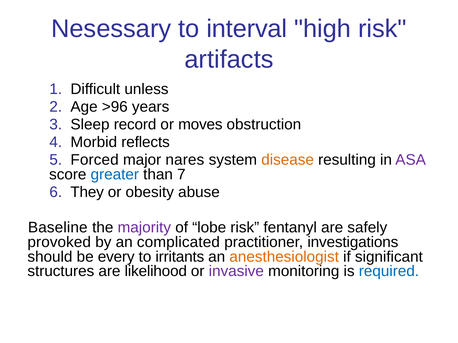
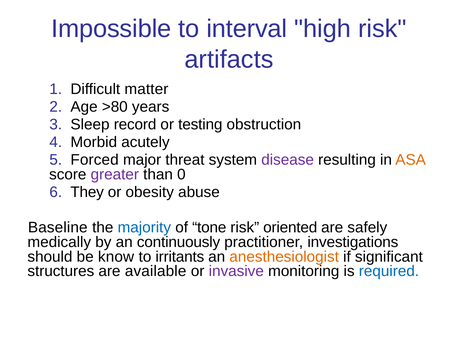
Nesessary: Nesessary -> Impossible
unless: unless -> matter
>96: >96 -> >80
moves: moves -> testing
reflects: reflects -> acutely
nares: nares -> threat
disease colour: orange -> purple
ASA colour: purple -> orange
greater colour: blue -> purple
7: 7 -> 0
majority colour: purple -> blue
lobe: lobe -> tone
fentanyl: fentanyl -> oriented
provoked: provoked -> medically
complicated: complicated -> continuously
every: every -> know
likelihood: likelihood -> available
